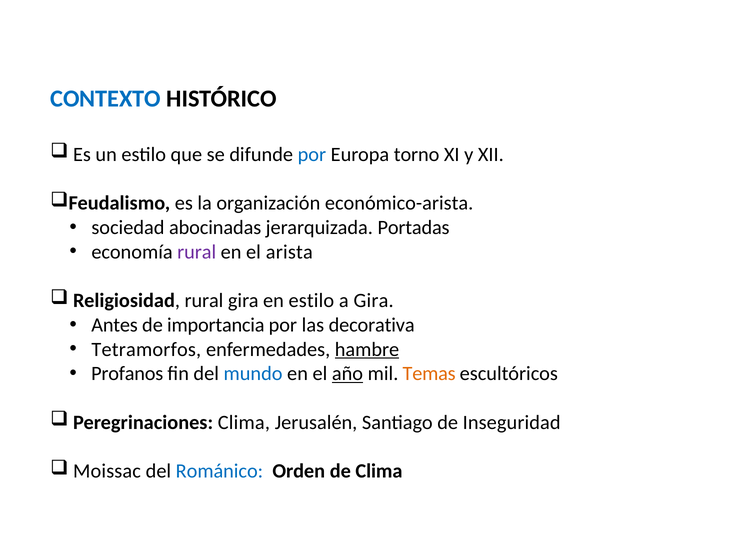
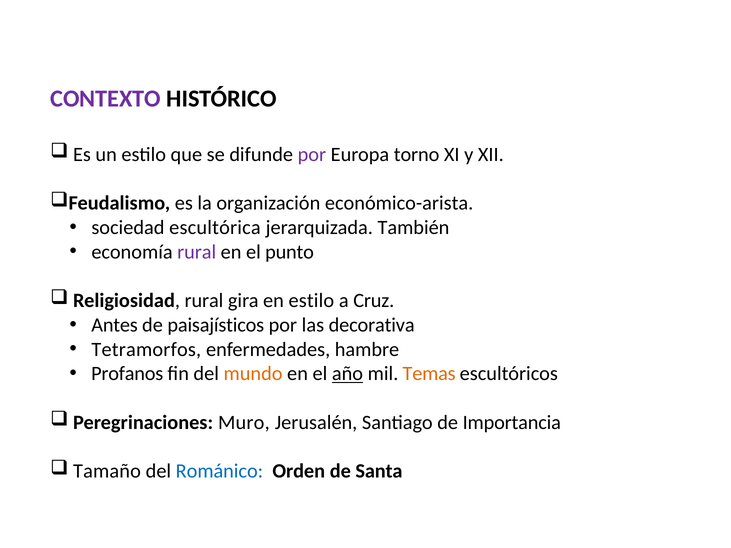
CONTEXTO colour: blue -> purple
por at (312, 155) colour: blue -> purple
abocinadas: abocinadas -> escultórica
Portadas: Portadas -> También
arista: arista -> punto
a Gira: Gira -> Cruz
importancia: importancia -> paisajísticos
hambre underline: present -> none
mundo colour: blue -> orange
Peregrinaciones Clima: Clima -> Muro
Inseguridad: Inseguridad -> Importancia
Moissac: Moissac -> Tamaño
de Clima: Clima -> Santa
